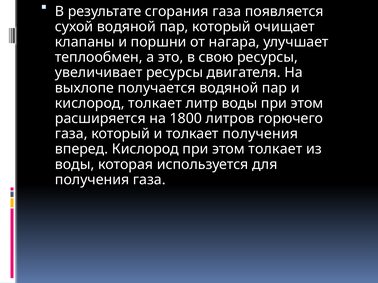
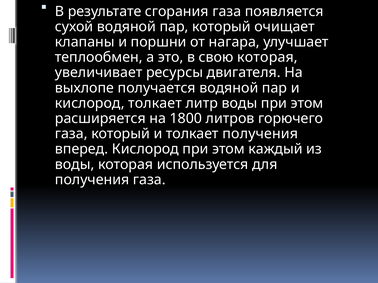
свою ресурсы: ресурсы -> которая
этом толкает: толкает -> каждый
